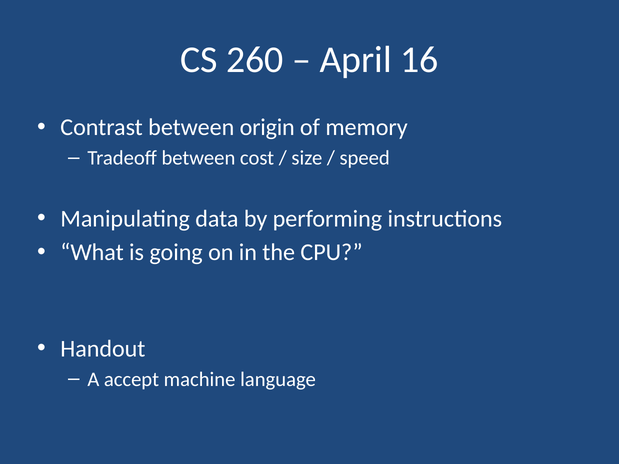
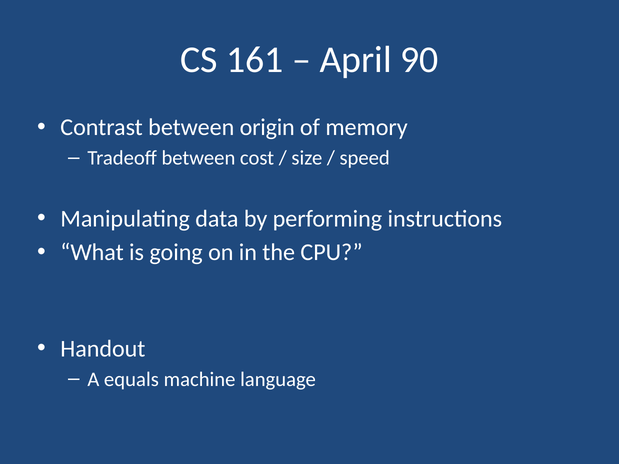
260: 260 -> 161
16: 16 -> 90
accept: accept -> equals
